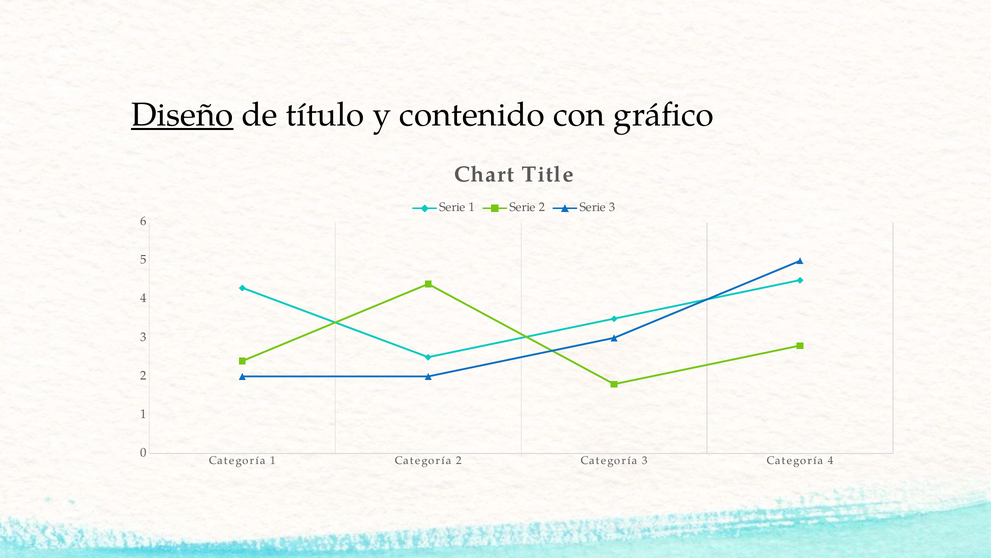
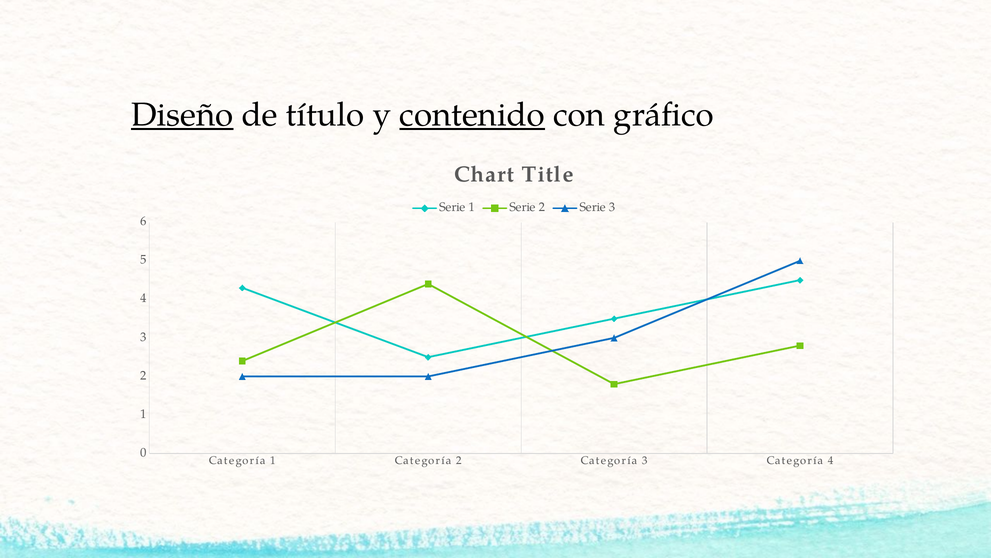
contenido underline: none -> present
